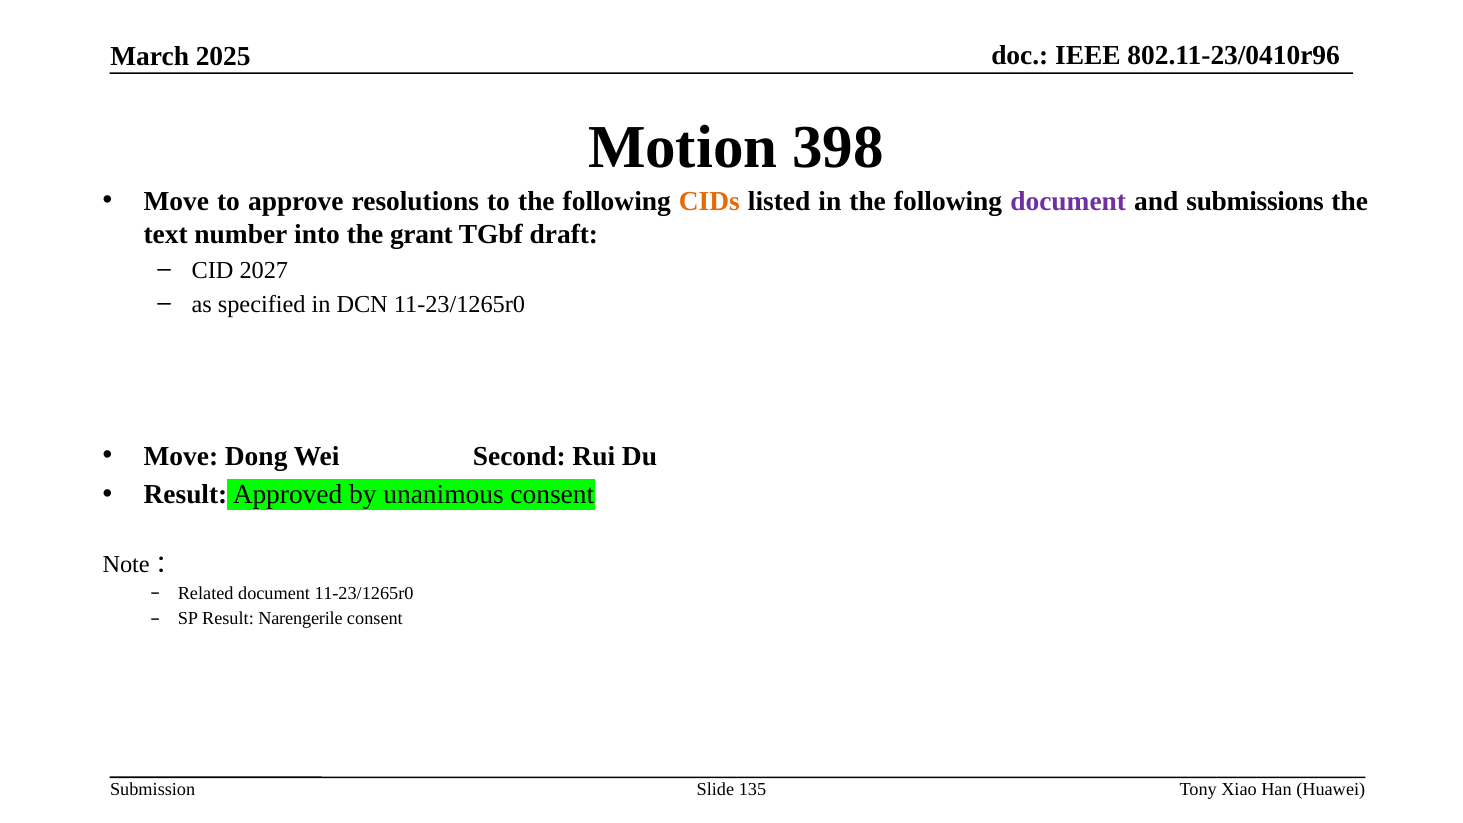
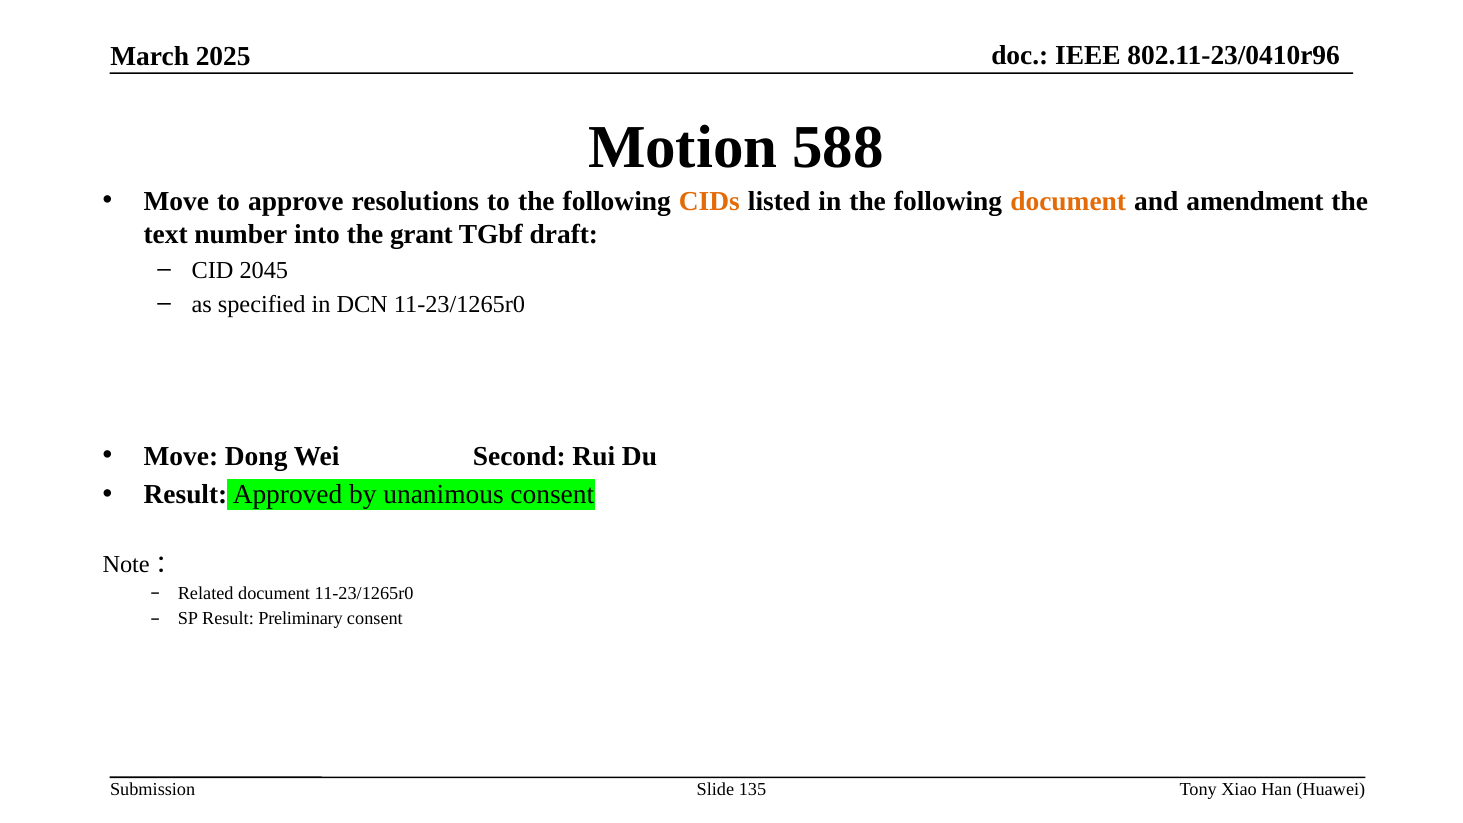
398: 398 -> 588
document at (1068, 201) colour: purple -> orange
submissions: submissions -> amendment
2027: 2027 -> 2045
Narengerile: Narengerile -> Preliminary
